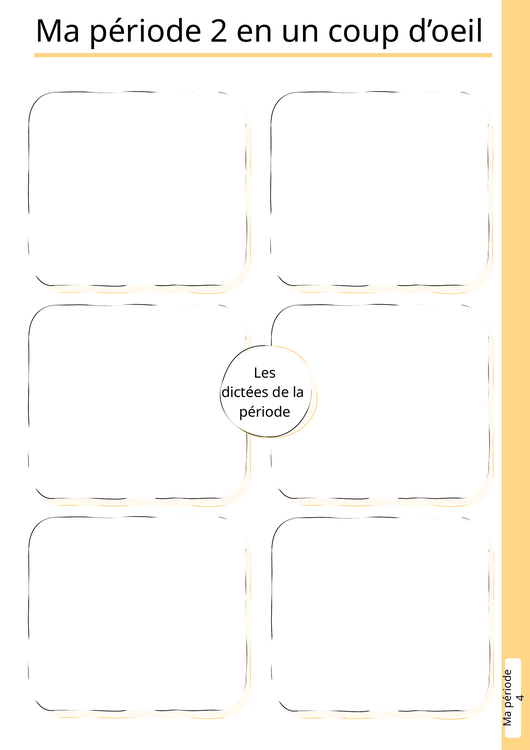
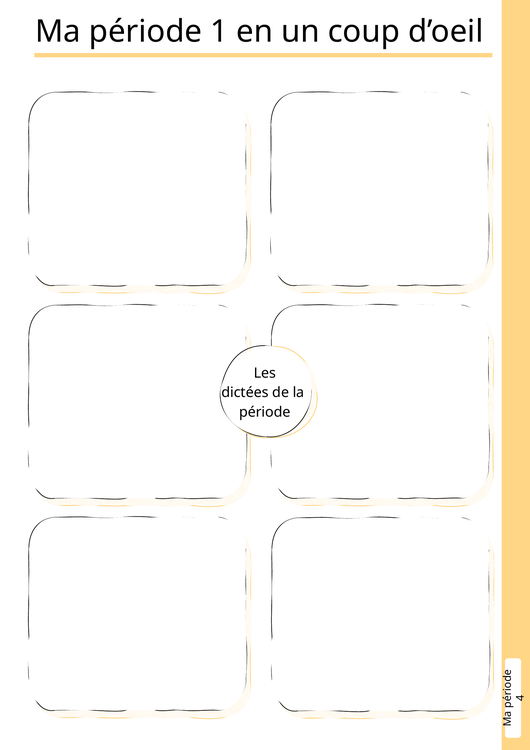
2: 2 -> 1
